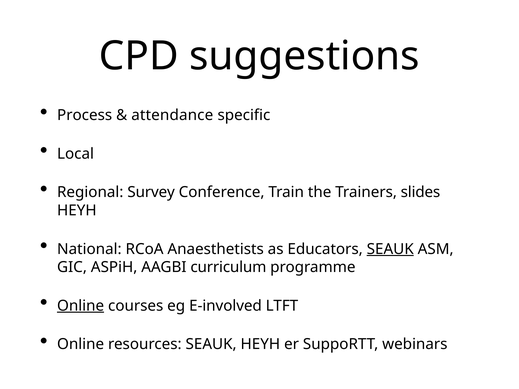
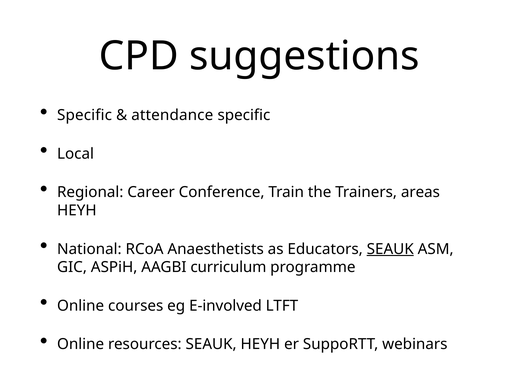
Process at (85, 115): Process -> Specific
Survey: Survey -> Career
slides: slides -> areas
Online at (81, 306) underline: present -> none
